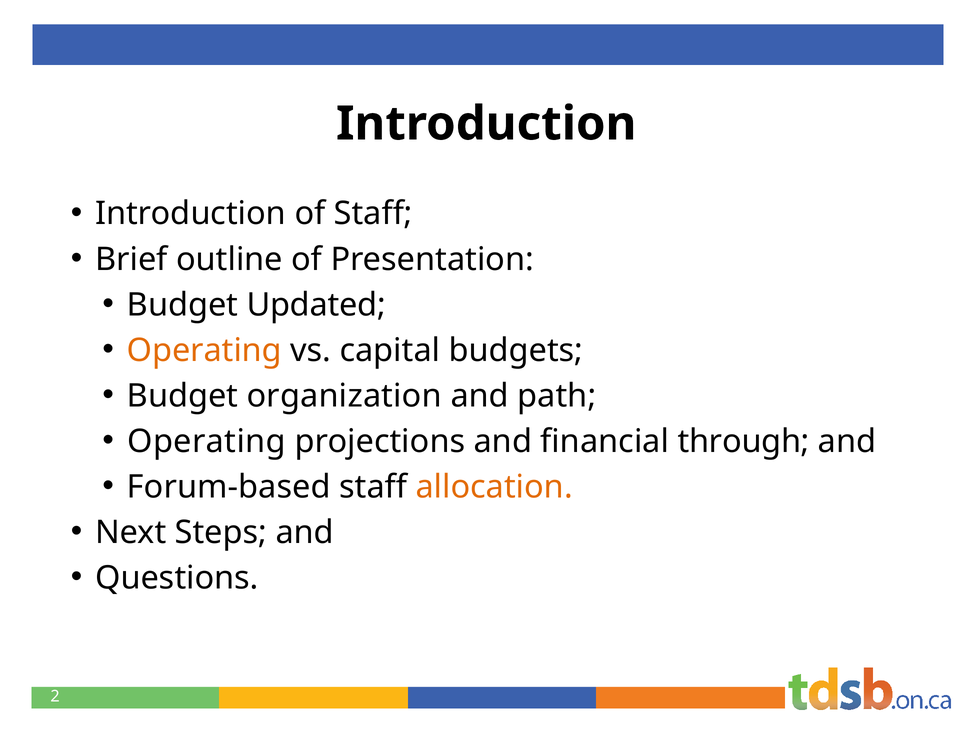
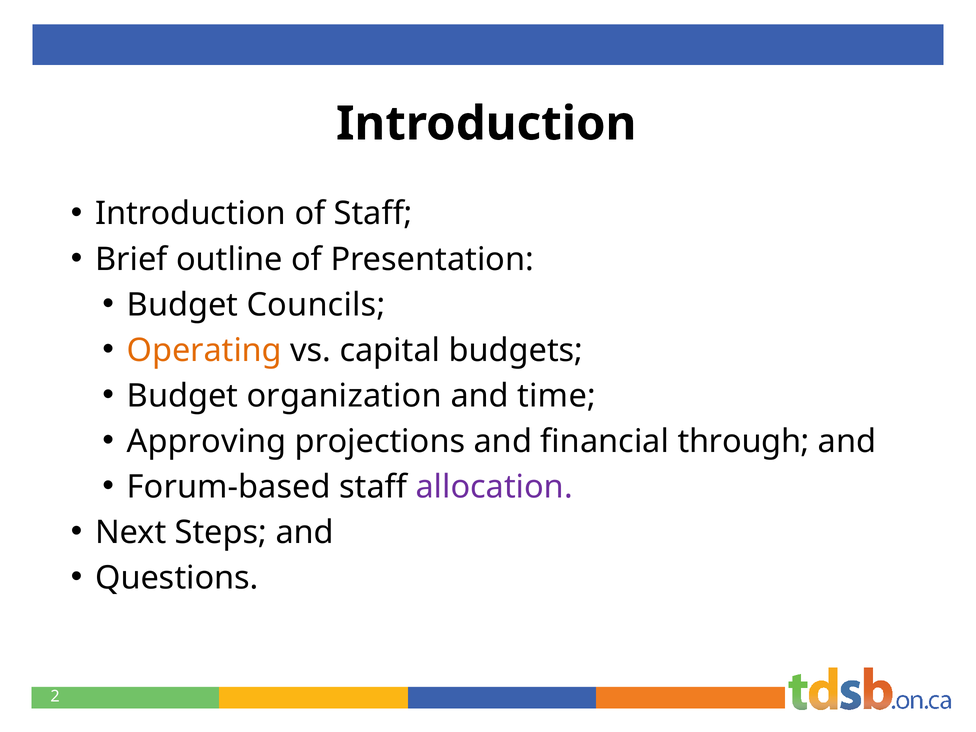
Updated: Updated -> Councils
path: path -> time
Operating at (207, 441): Operating -> Approving
allocation colour: orange -> purple
